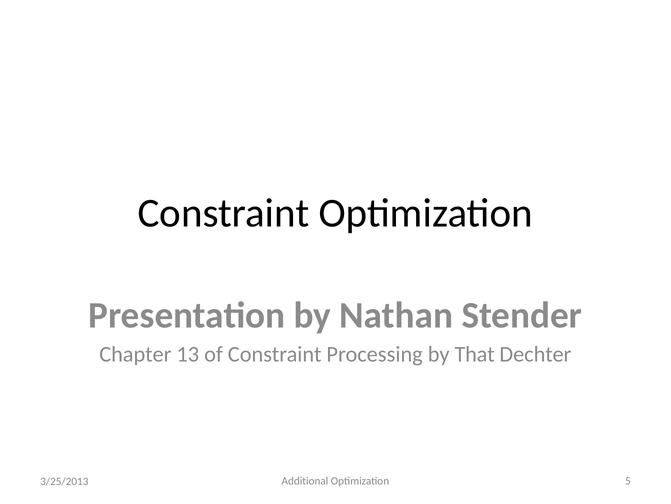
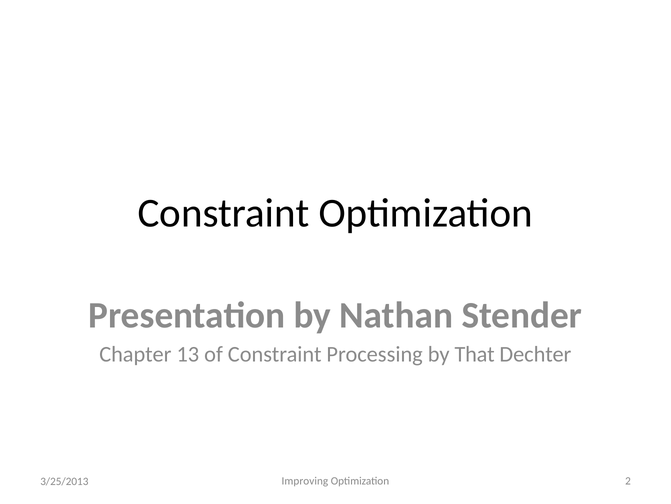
Additional: Additional -> Improving
5: 5 -> 2
